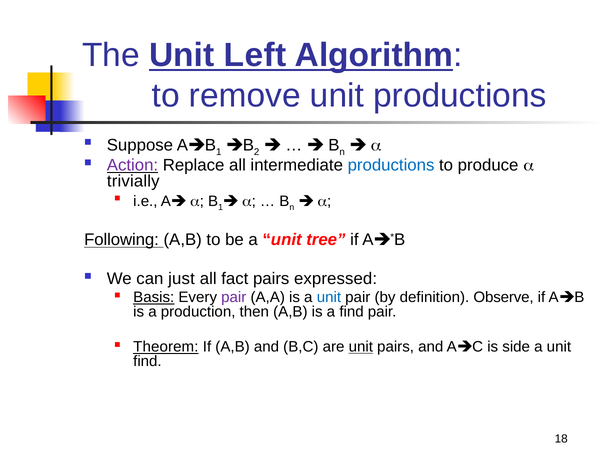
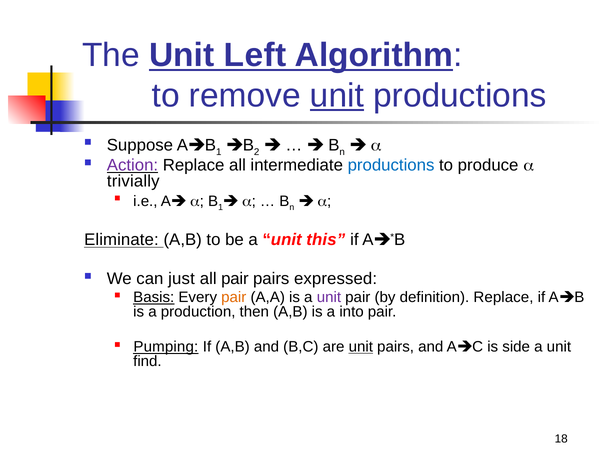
unit at (337, 95) underline: none -> present
Following: Following -> Eliminate
tree: tree -> this
all fact: fact -> pair
pair at (234, 297) colour: purple -> orange
unit at (329, 297) colour: blue -> purple
definition Observe: Observe -> Replace
a find: find -> into
Theorem: Theorem -> Pumping
